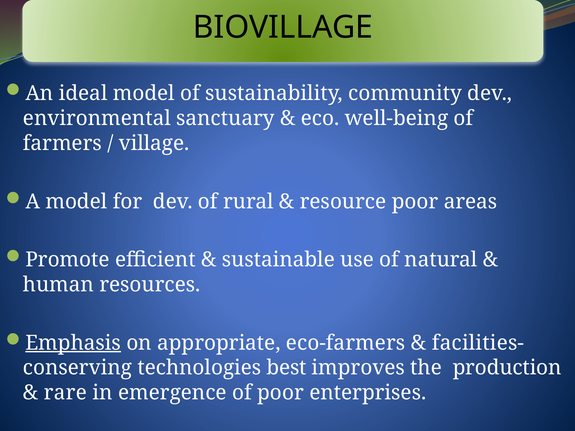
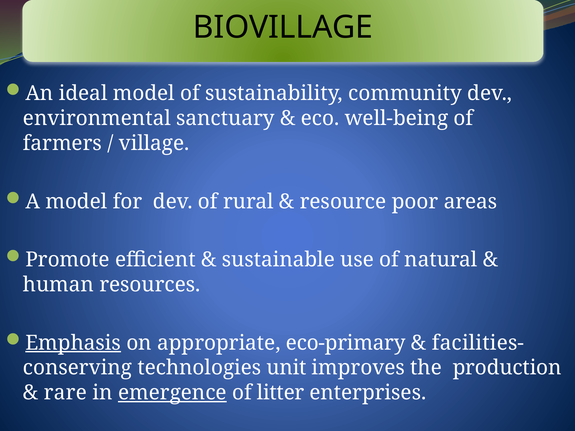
eco-farmers: eco-farmers -> eco-primary
best: best -> unit
emergence underline: none -> present
of poor: poor -> litter
